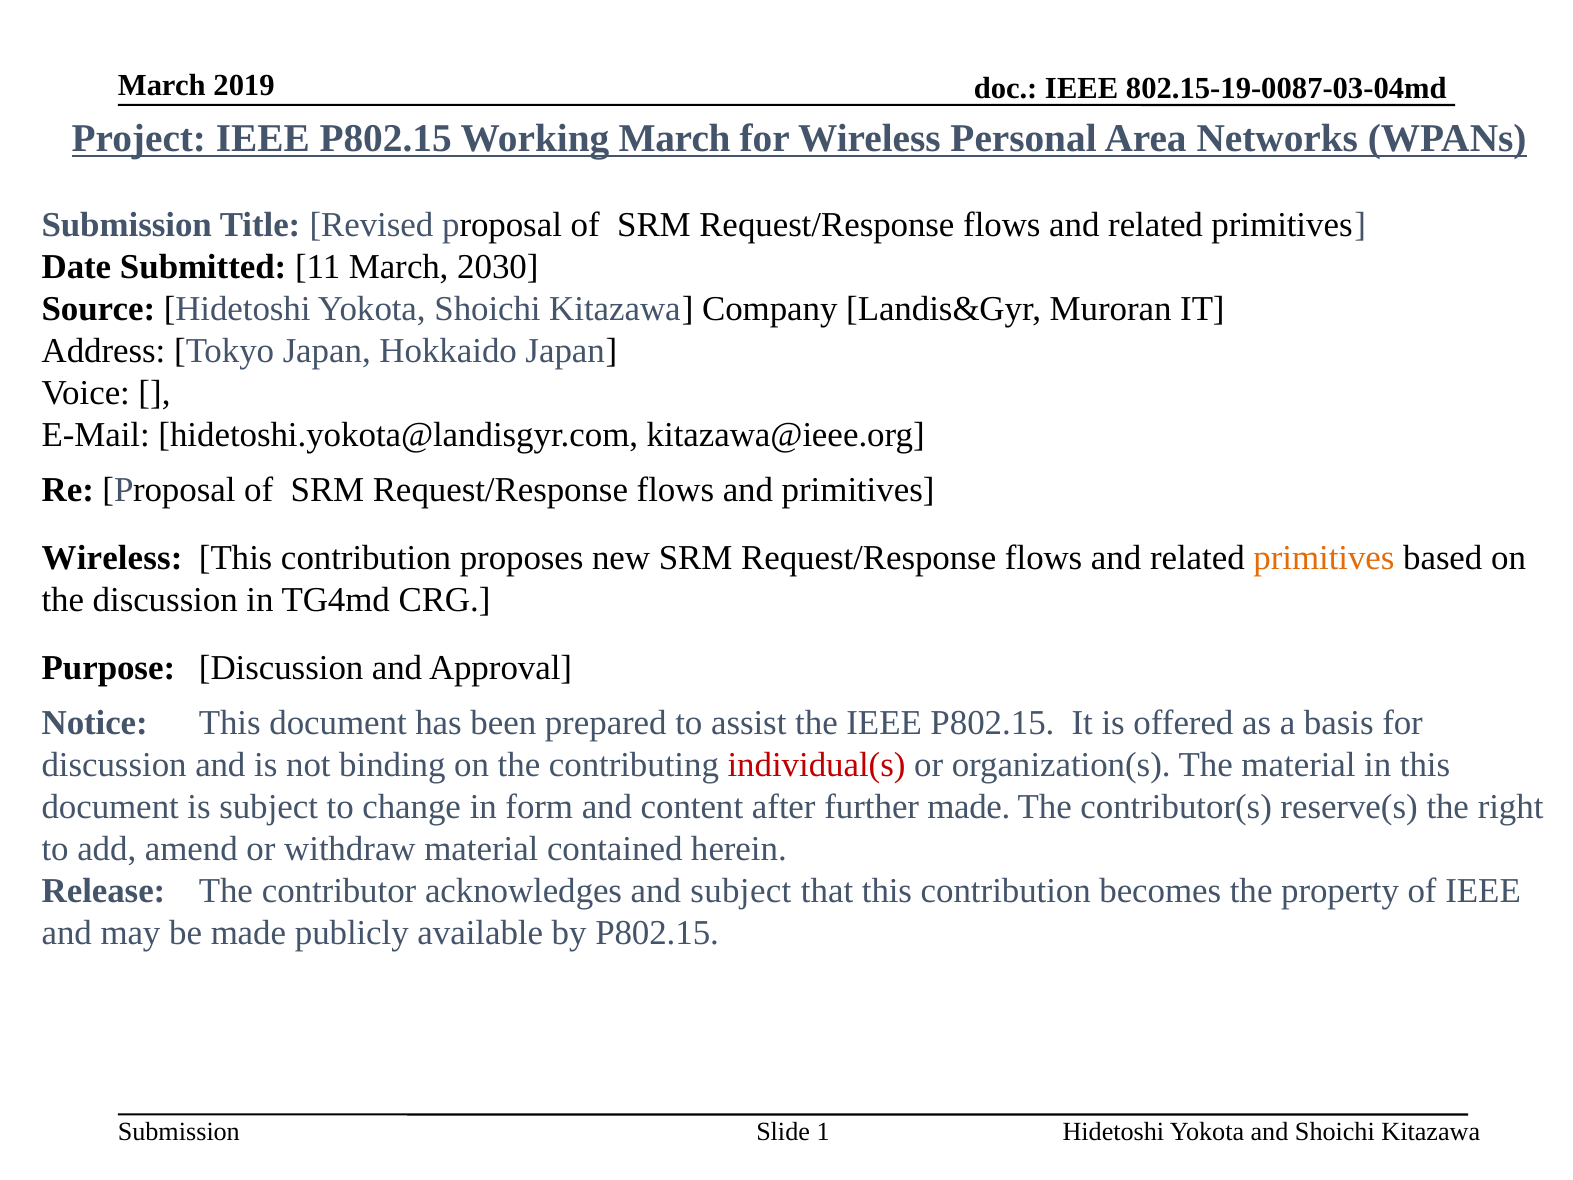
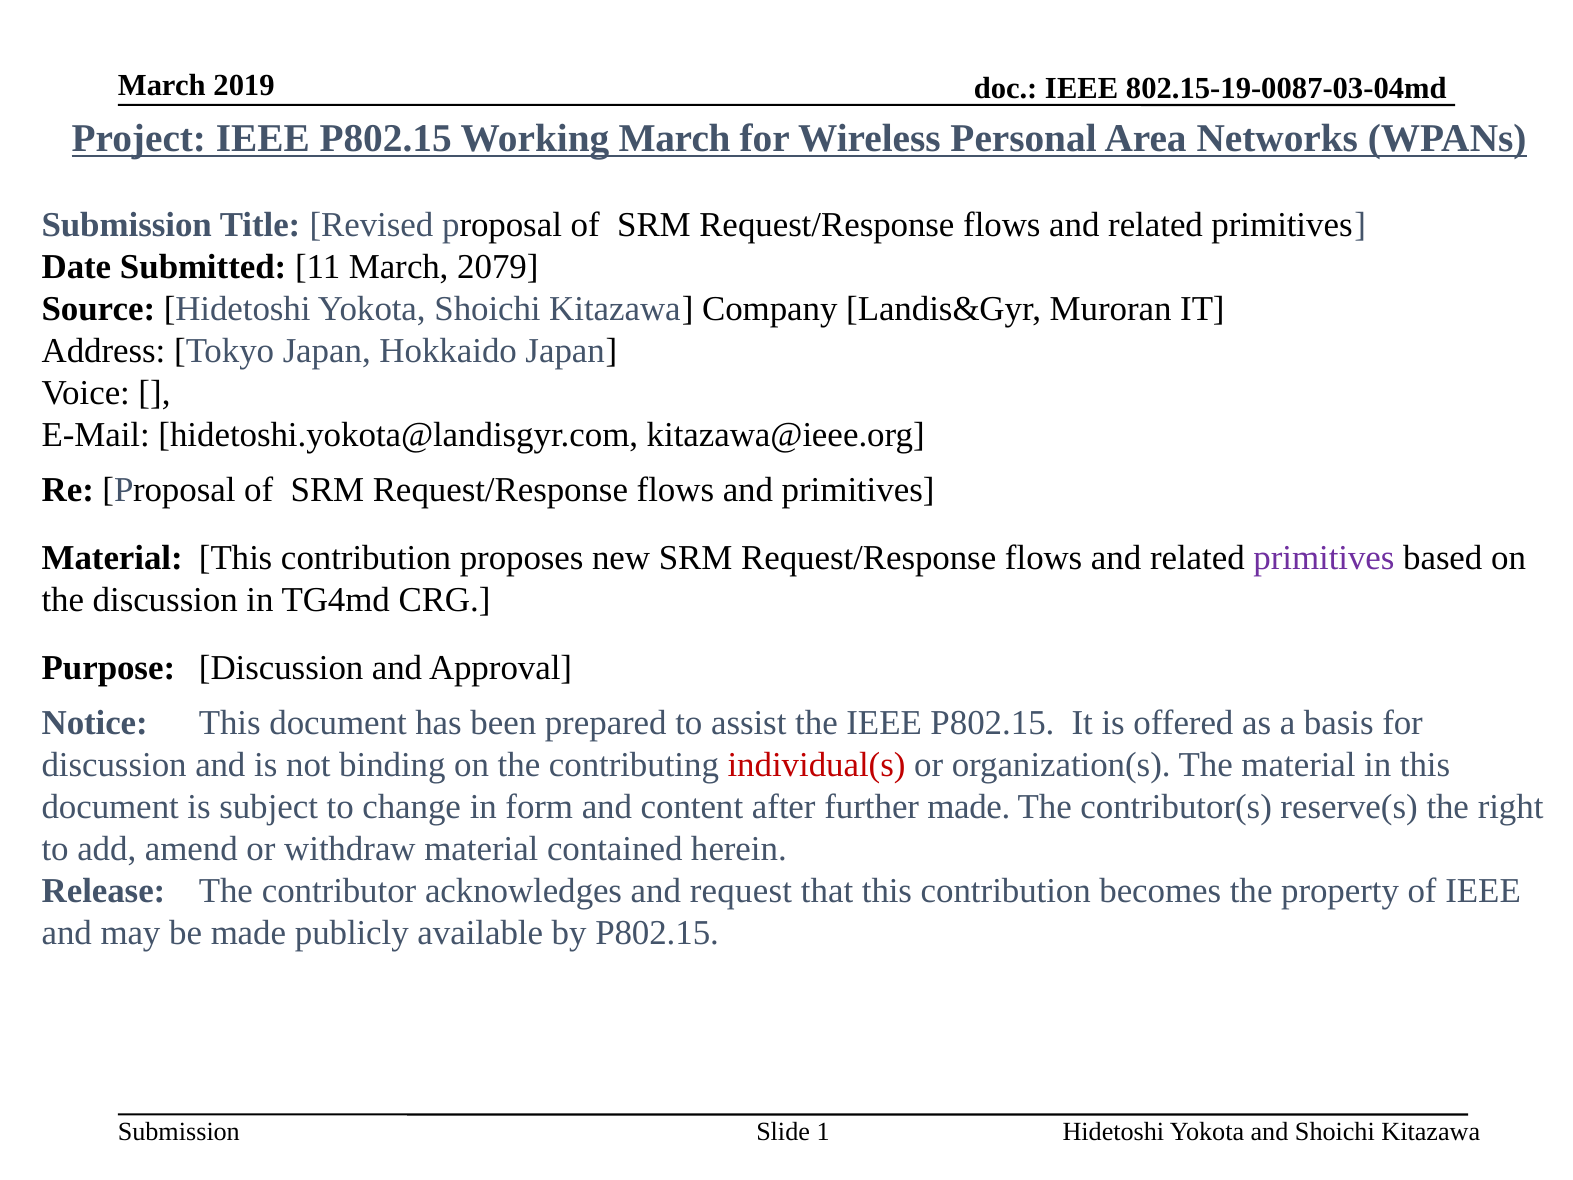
2030: 2030 -> 2079
Wireless at (112, 558): Wireless -> Material
primitives at (1324, 558) colour: orange -> purple
and subject: subject -> request
